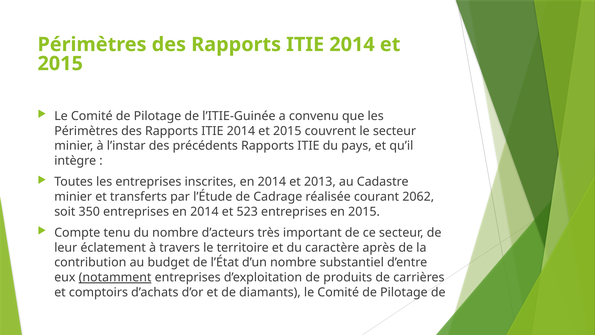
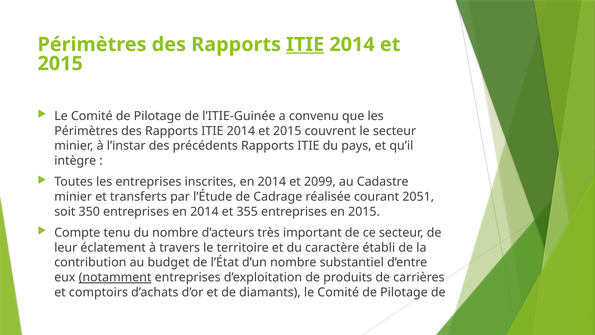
ITIE at (305, 44) underline: none -> present
2013: 2013 -> 2099
2062: 2062 -> 2051
523: 523 -> 355
après: après -> établi
